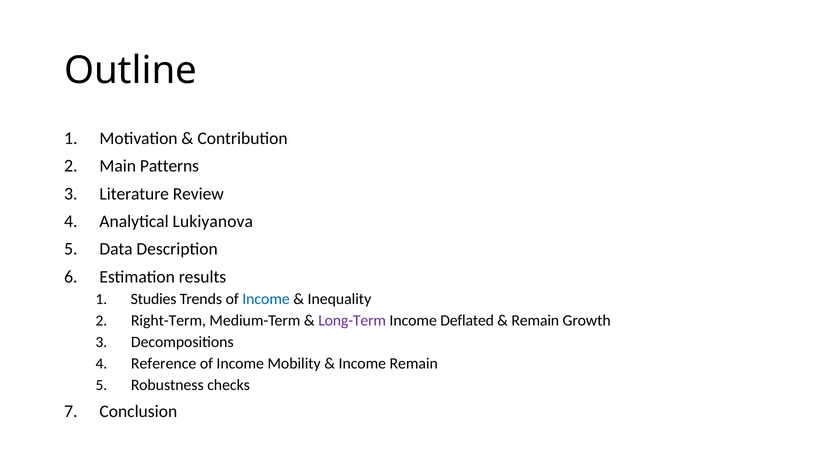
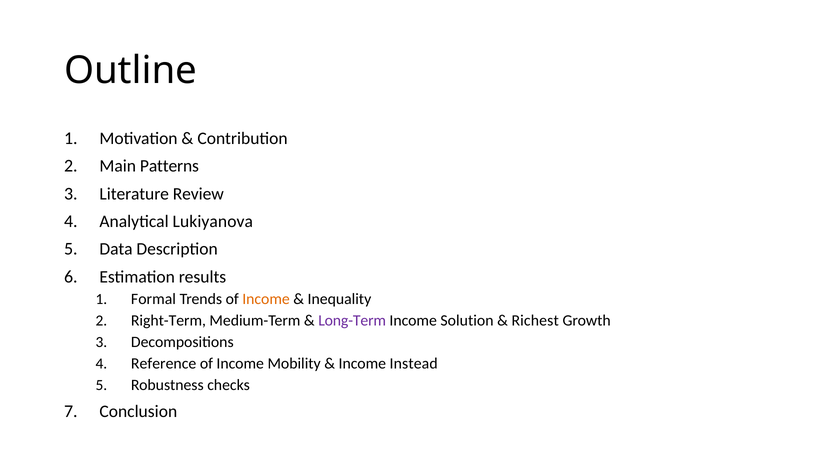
Studies: Studies -> Formal
Income at (266, 299) colour: blue -> orange
Deflated: Deflated -> Solution
Remain at (535, 320): Remain -> Richest
Income Remain: Remain -> Instead
